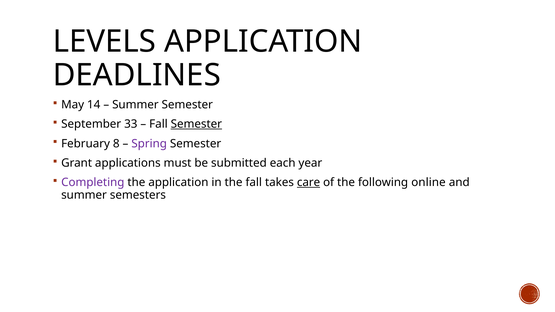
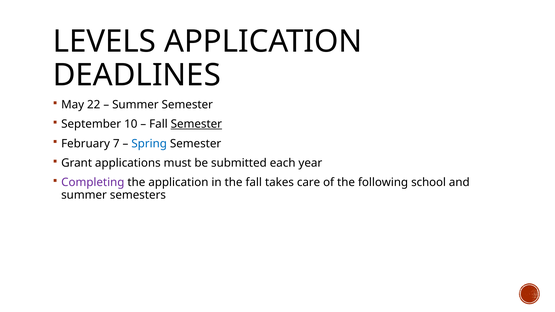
14: 14 -> 22
33: 33 -> 10
8: 8 -> 7
Spring colour: purple -> blue
care underline: present -> none
online: online -> school
